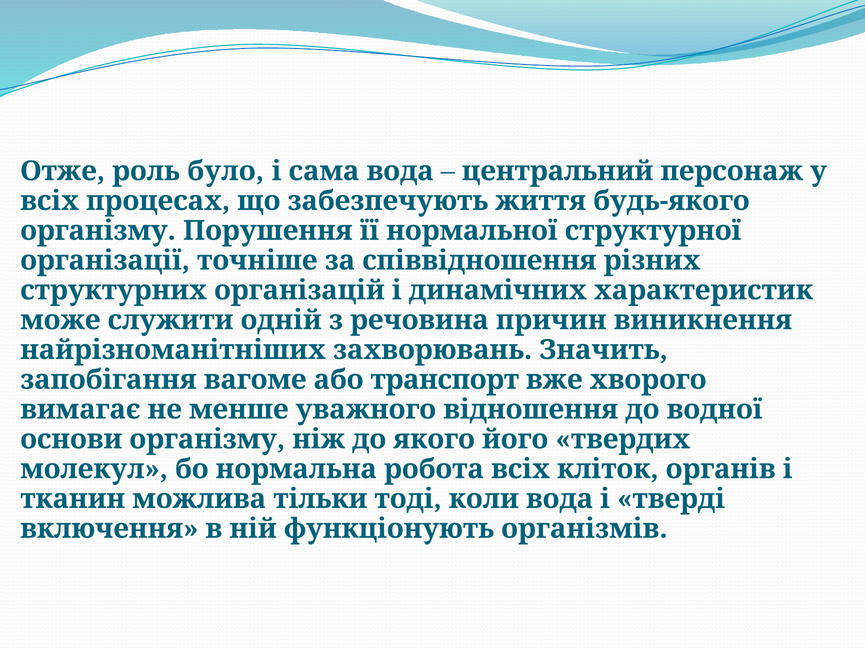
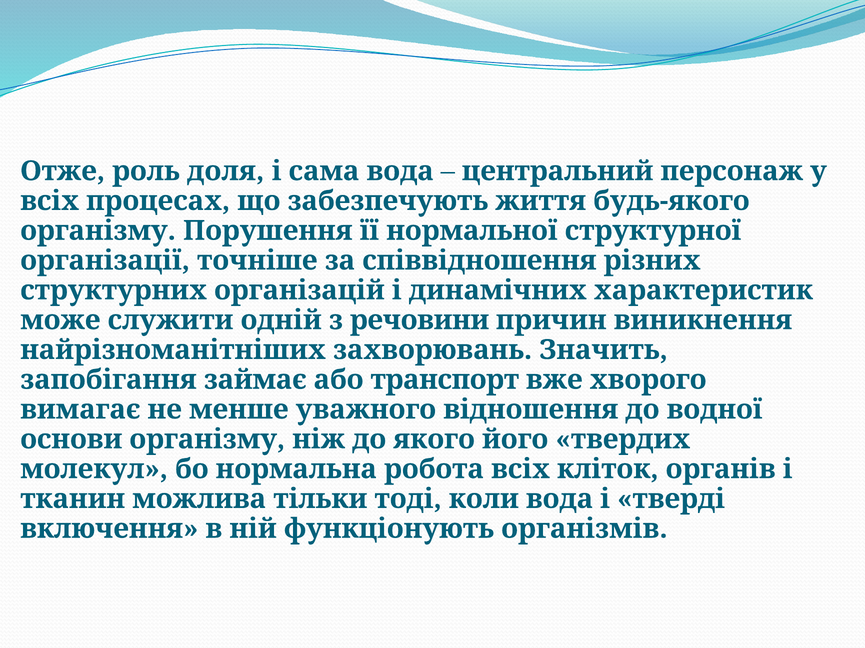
було: було -> доля
речовина: речовина -> речовини
вагоме: вагоме -> займає
